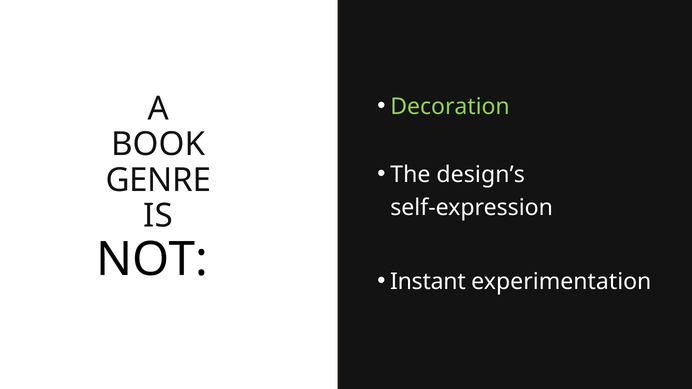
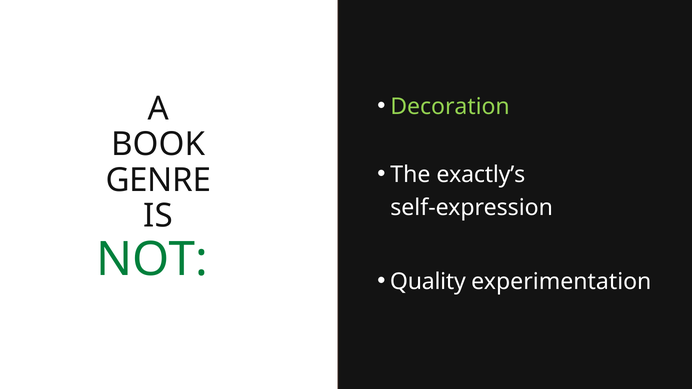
design’s: design’s -> exactly’s
NOT colour: black -> green
Instant: Instant -> Quality
